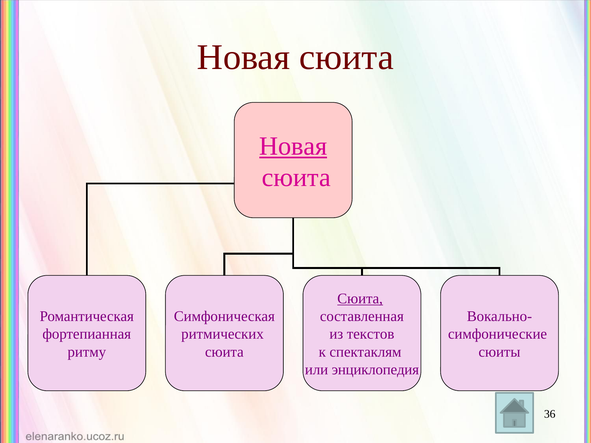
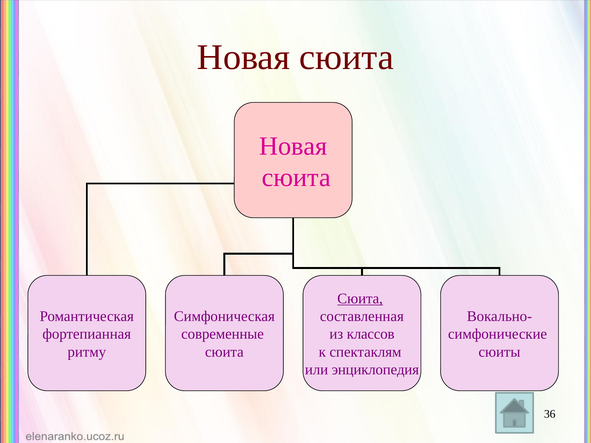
Новая at (293, 146) underline: present -> none
ритмических: ритмических -> современные
текстов: текстов -> классов
